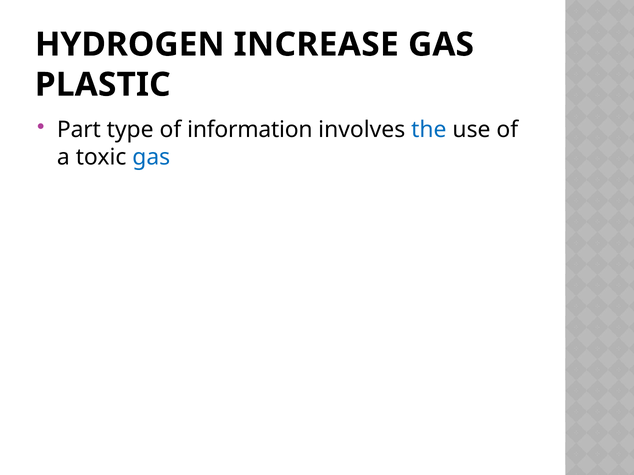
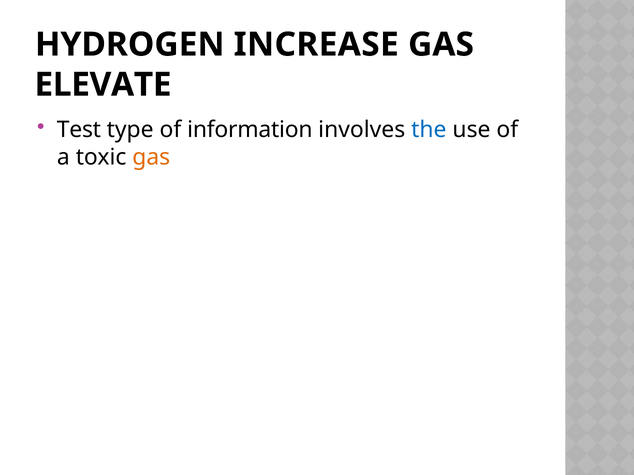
PLASTIC: PLASTIC -> ELEVATE
Part: Part -> Test
gas at (151, 158) colour: blue -> orange
